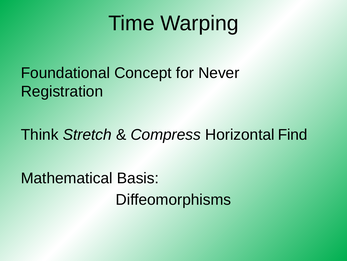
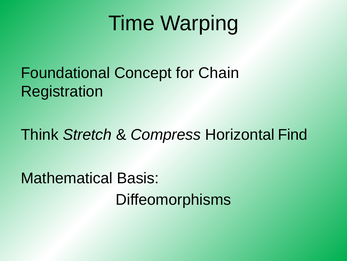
Never: Never -> Chain
